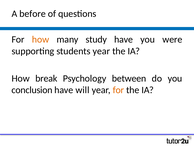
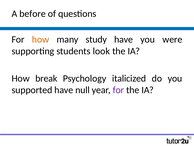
students year: year -> look
between: between -> italicized
conclusion: conclusion -> supported
will: will -> null
for at (118, 90) colour: orange -> purple
